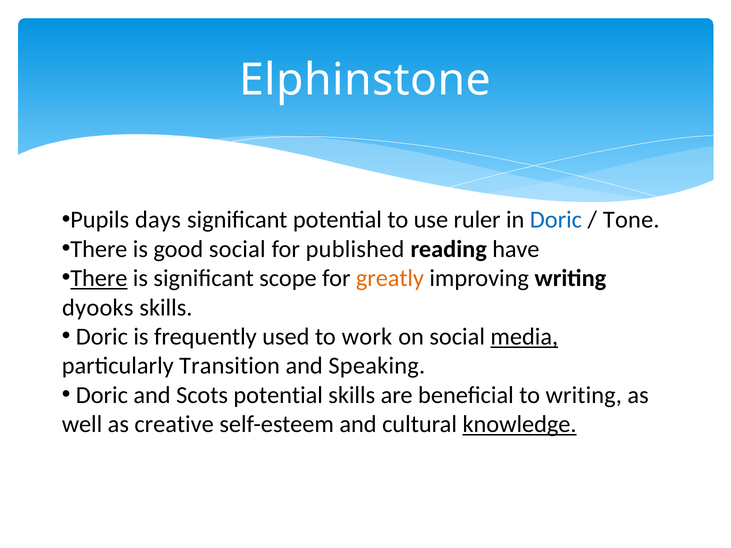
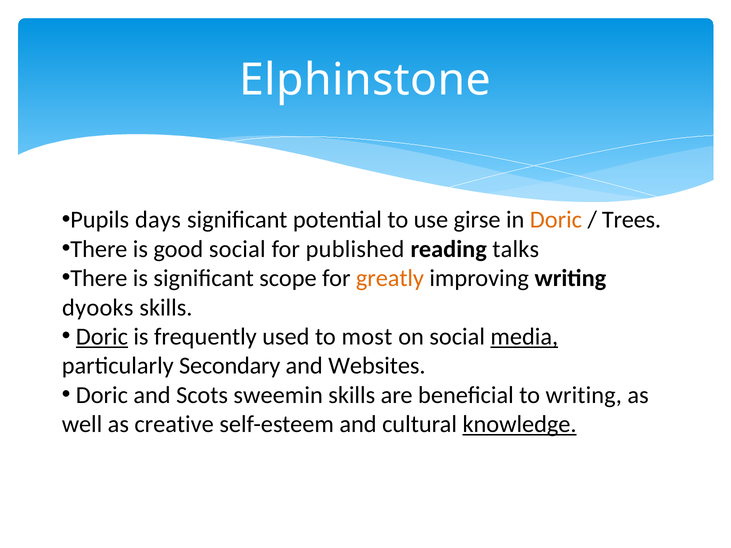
ruler: ruler -> girse
Doric at (556, 220) colour: blue -> orange
Tone: Tone -> Trees
have: have -> talks
There at (99, 278) underline: present -> none
Doric at (102, 337) underline: none -> present
work: work -> most
Transition: Transition -> Secondary
Speaking: Speaking -> Websites
Scots potential: potential -> sweemin
